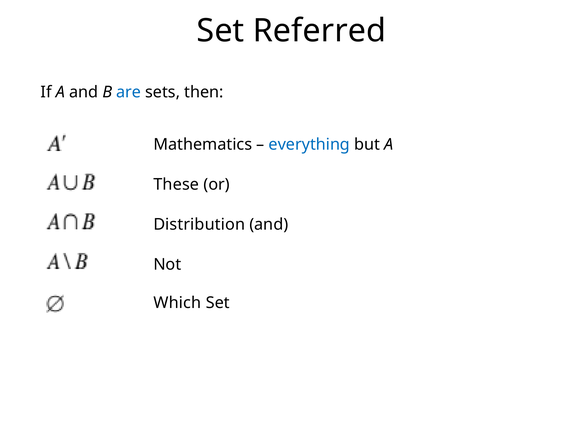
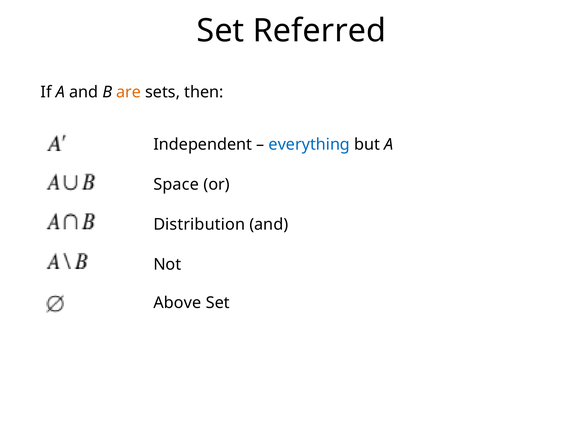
are colour: blue -> orange
Mathematics: Mathematics -> Independent
These: These -> Space
Which: Which -> Above
